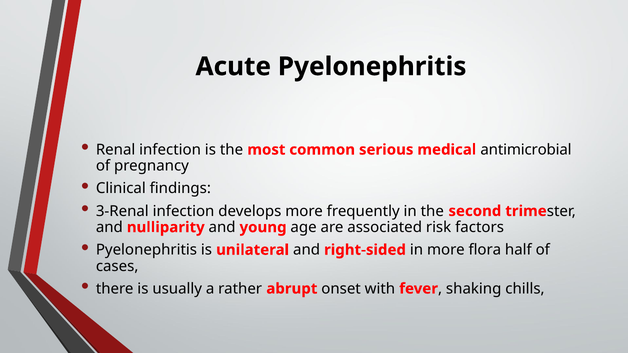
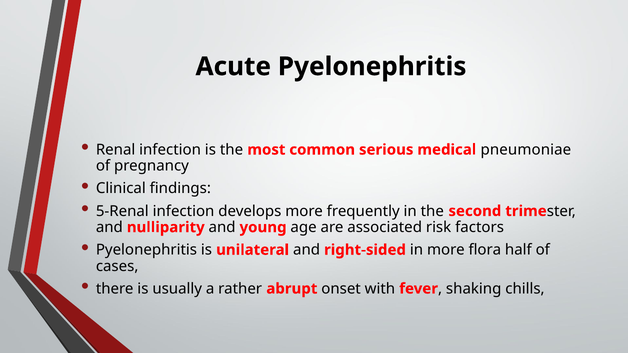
antimicrobial: antimicrobial -> pneumoniae
3-Renal: 3-Renal -> 5-Renal
